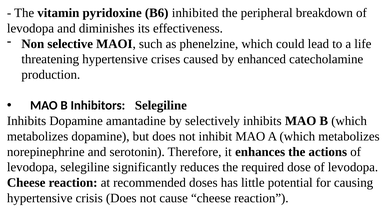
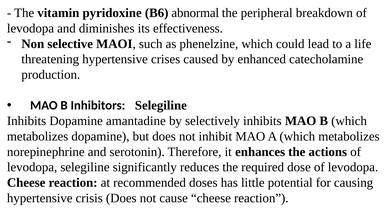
inhibited: inhibited -> abnormal
